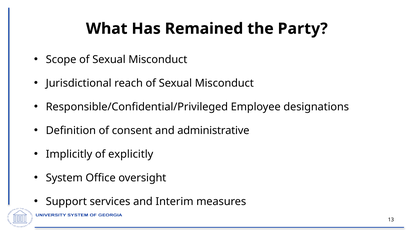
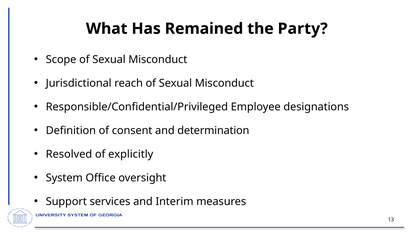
administrative: administrative -> determination
Implicitly: Implicitly -> Resolved
